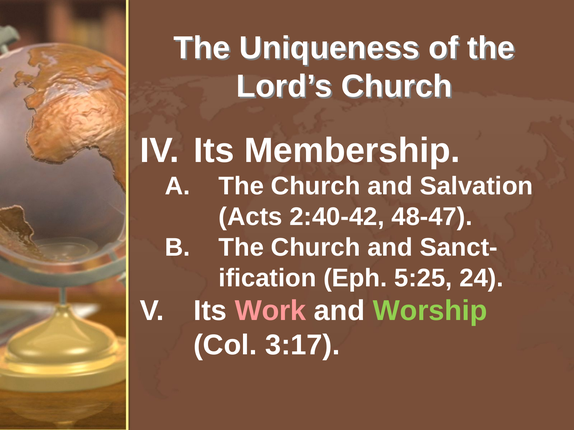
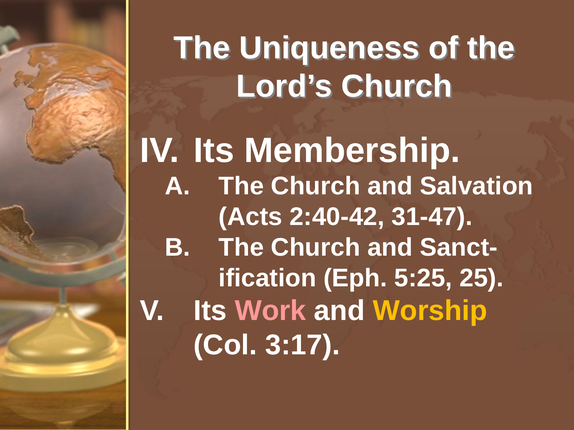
48-47: 48-47 -> 31-47
24: 24 -> 25
Worship colour: light green -> yellow
